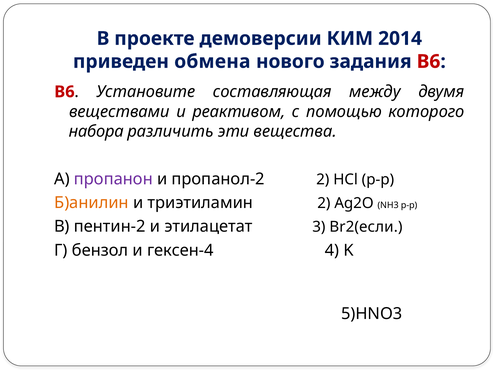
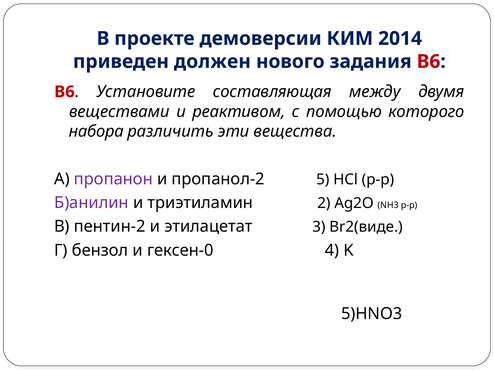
обмена: обмена -> должен
пропанол-2 2: 2 -> 5
Б)анилин colour: orange -> purple
Br2(если: Br2(если -> Br2(виде
гексен-4: гексен-4 -> гексен-0
